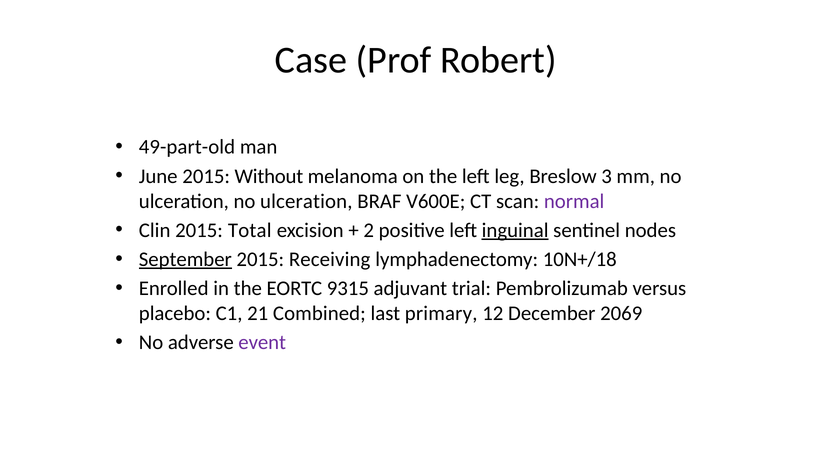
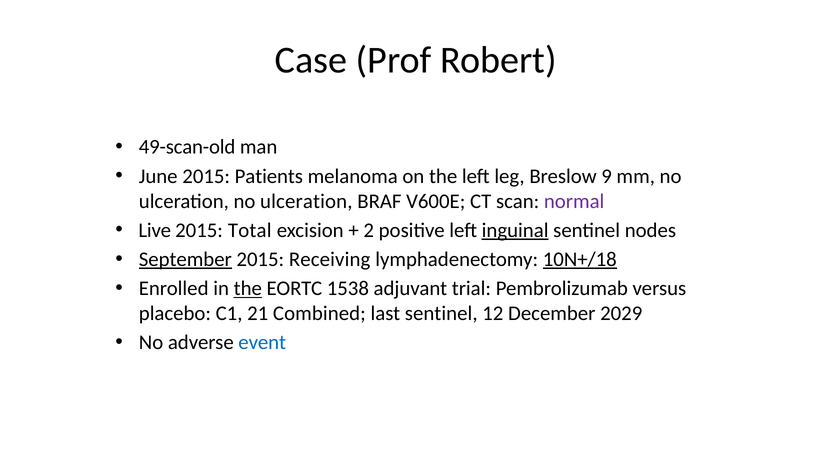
49-part-old: 49-part-old -> 49-scan-old
Without: Without -> Patients
3: 3 -> 9
Clin: Clin -> Live
10N+/18 underline: none -> present
the at (248, 288) underline: none -> present
9315: 9315 -> 1538
last primary: primary -> sentinel
2069: 2069 -> 2029
event colour: purple -> blue
